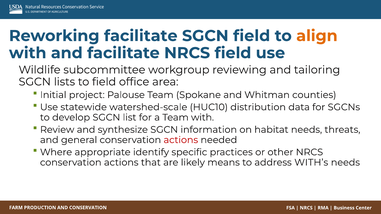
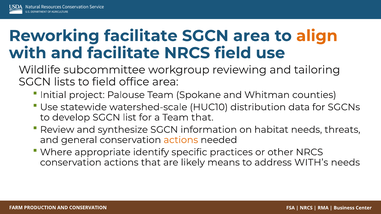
SGCN field: field -> area
Team with: with -> that
actions at (181, 140) colour: red -> orange
